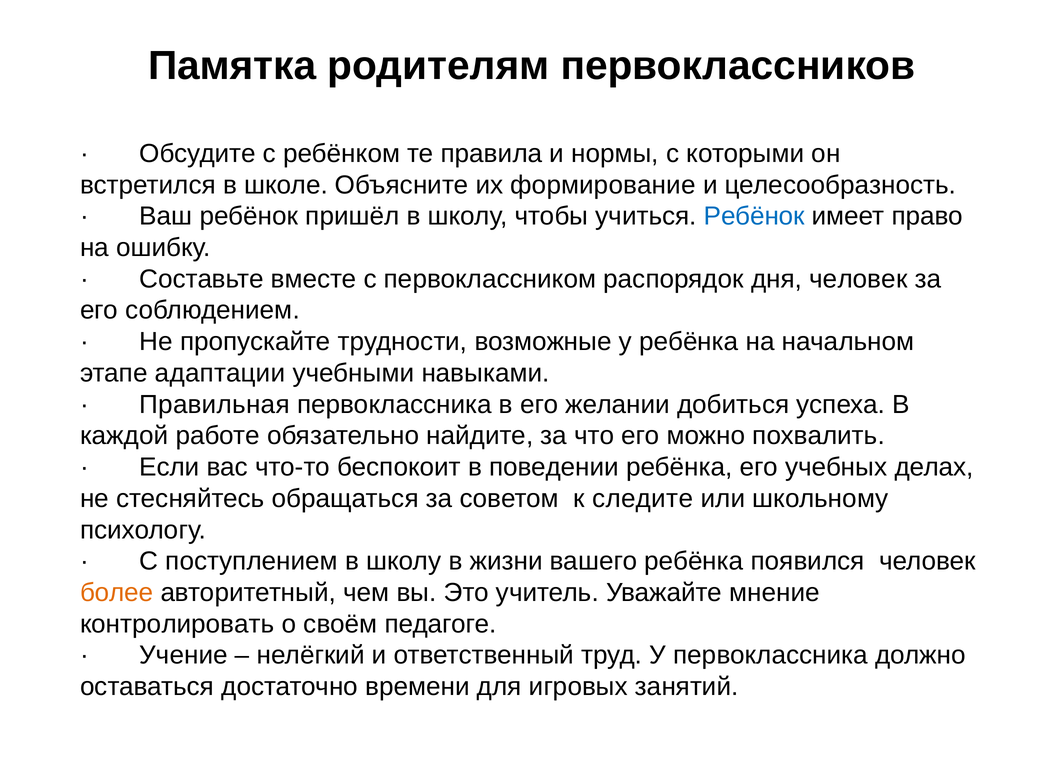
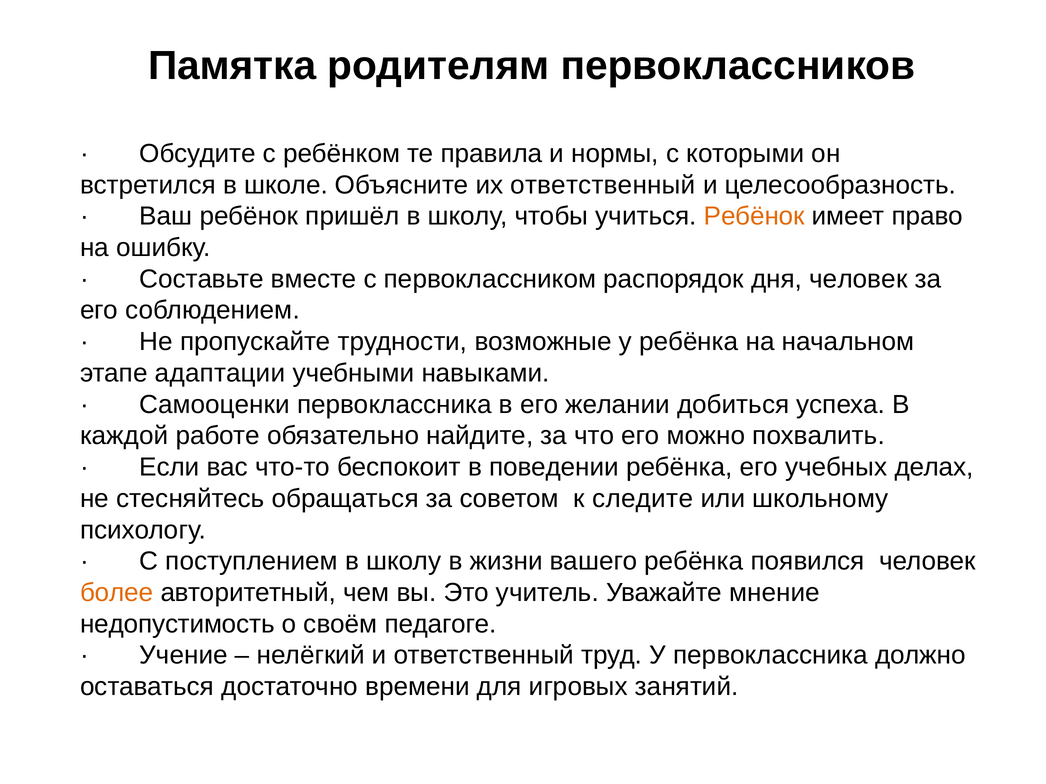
их формирование: формирование -> ответственный
Ребёнок at (754, 216) colour: blue -> orange
Правильная: Правильная -> Самооценки
контролировать: контролировать -> недопустимость
